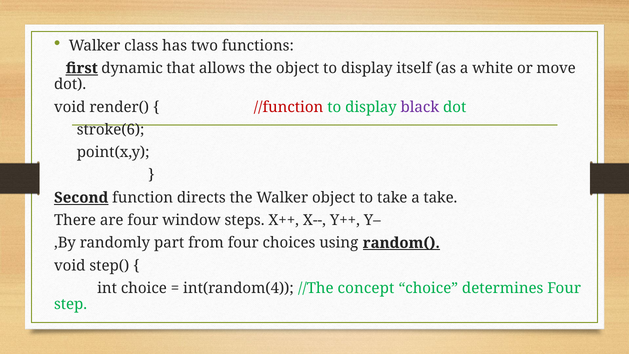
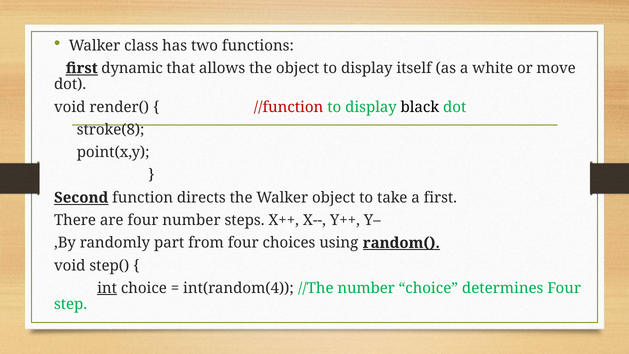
black colour: purple -> black
stroke(6: stroke(6 -> stroke(8
a take: take -> first
four window: window -> number
int underline: none -> present
//The concept: concept -> number
